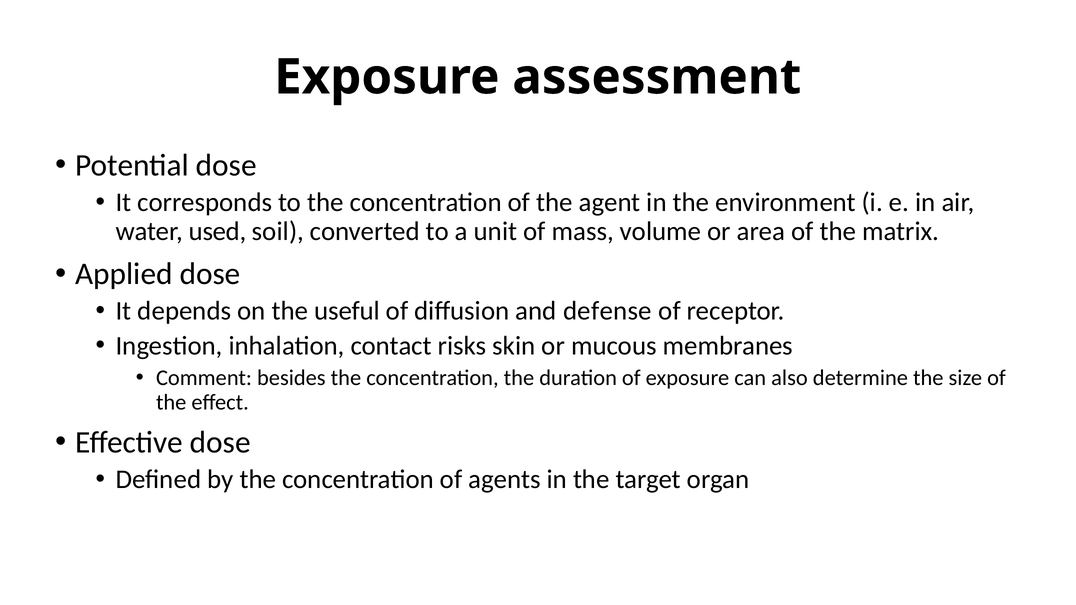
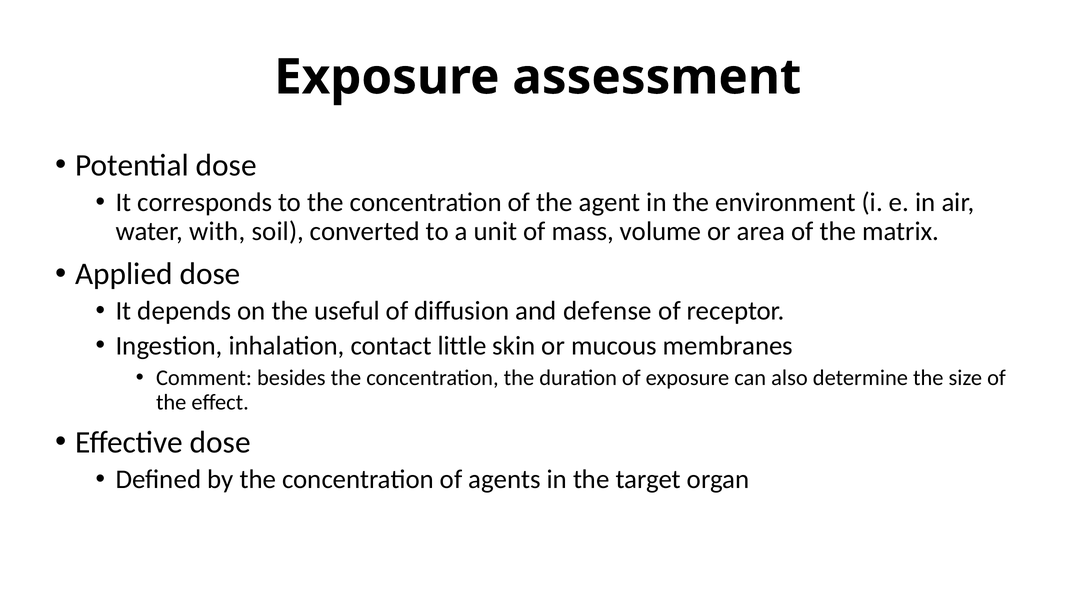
used: used -> with
risks: risks -> little
